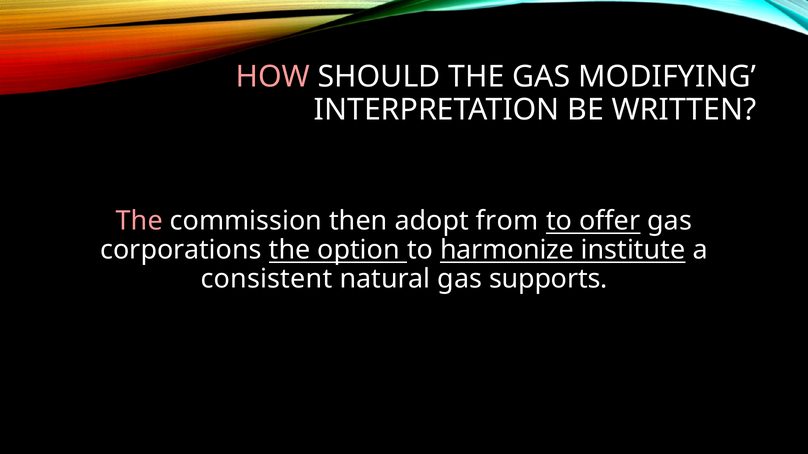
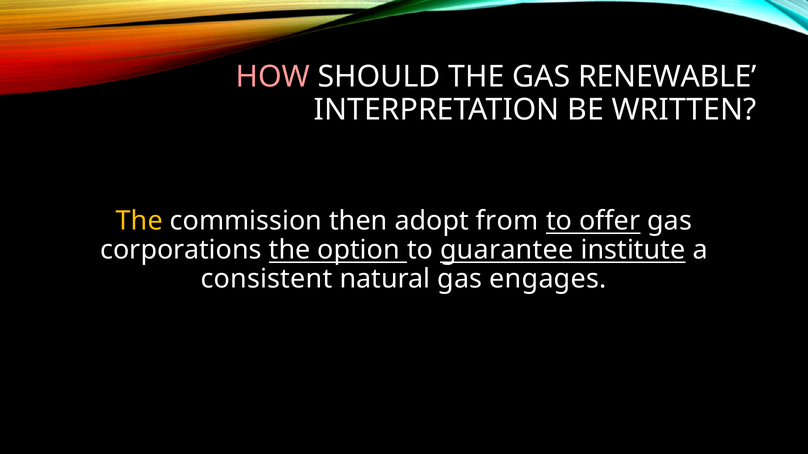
MODIFYING: MODIFYING -> RENEWABLE
The at (139, 221) colour: pink -> yellow
harmonize: harmonize -> guarantee
supports: supports -> engages
